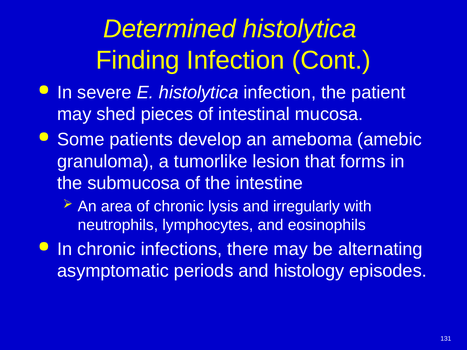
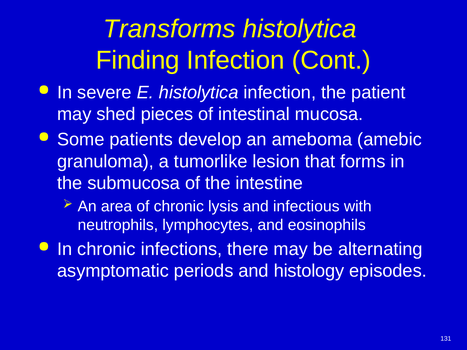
Determined: Determined -> Transforms
irregularly: irregularly -> infectious
